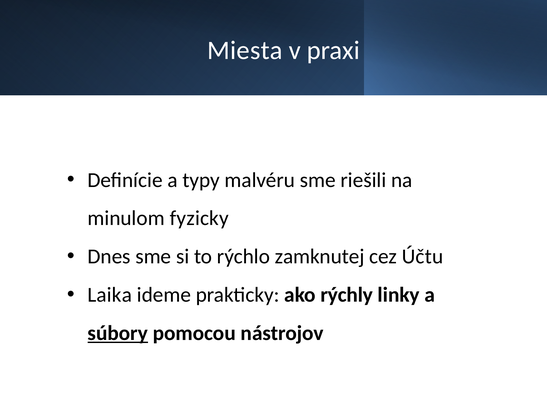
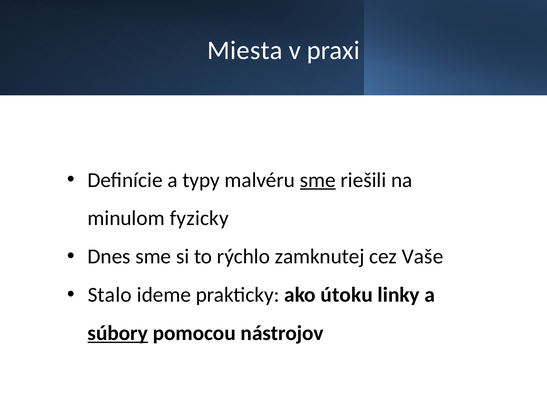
sme at (318, 180) underline: none -> present
Účtu: Účtu -> Vaše
Laika: Laika -> Stalo
rýchly: rýchly -> útoku
